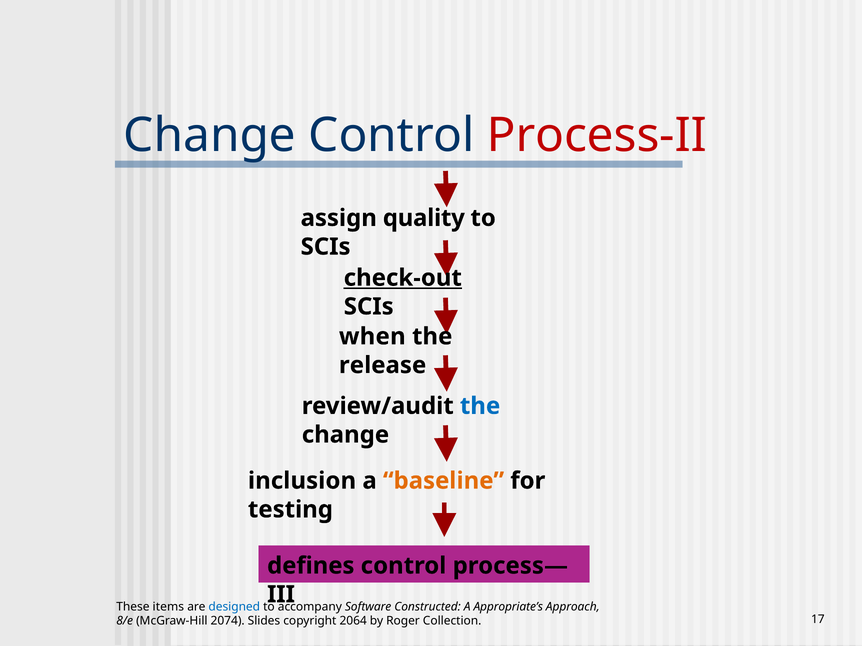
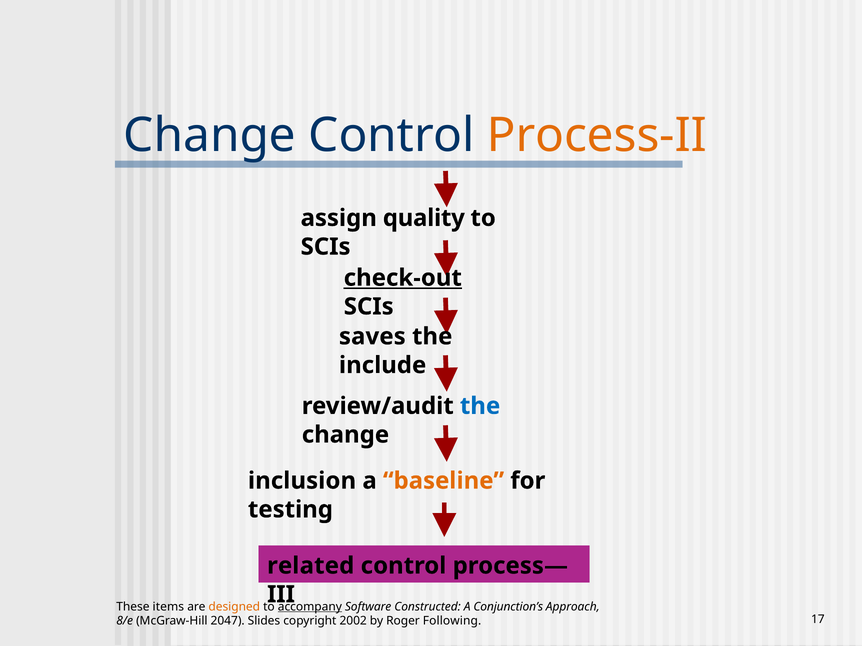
Process-II colour: red -> orange
when: when -> saves
release: release -> include
defines: defines -> related
designed colour: blue -> orange
accompany underline: none -> present
Appropriate’s: Appropriate’s -> Conjunction’s
2074: 2074 -> 2047
2064: 2064 -> 2002
Collection: Collection -> Following
